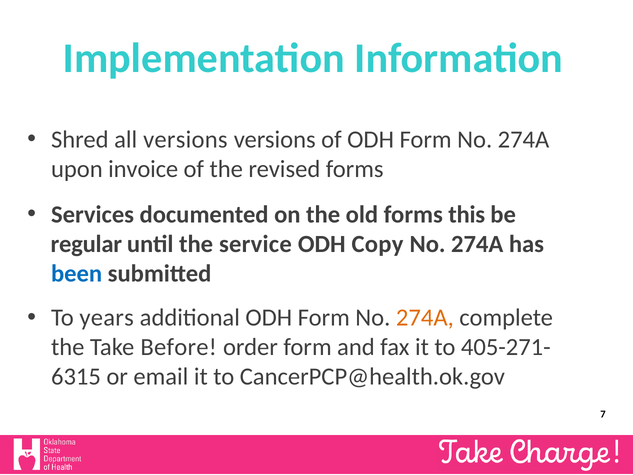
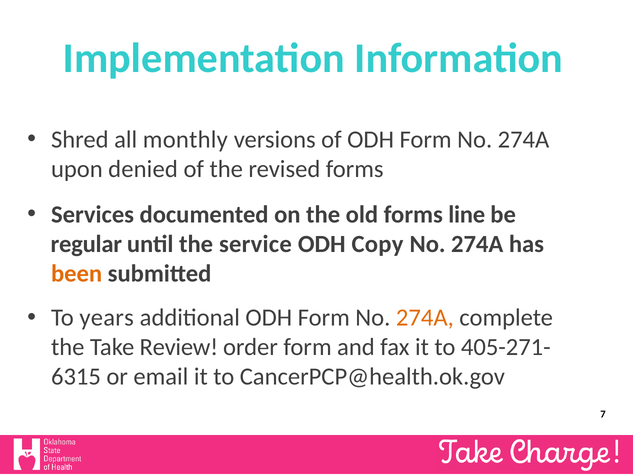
all versions: versions -> monthly
invoice: invoice -> denied
this: this -> line
been colour: blue -> orange
Before: Before -> Review
